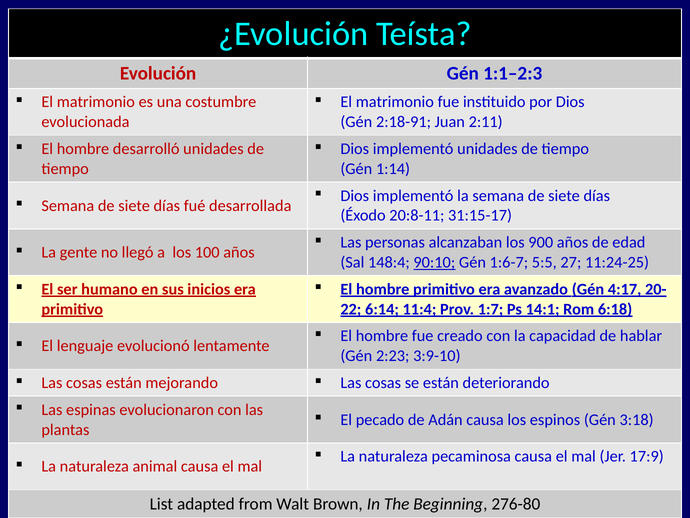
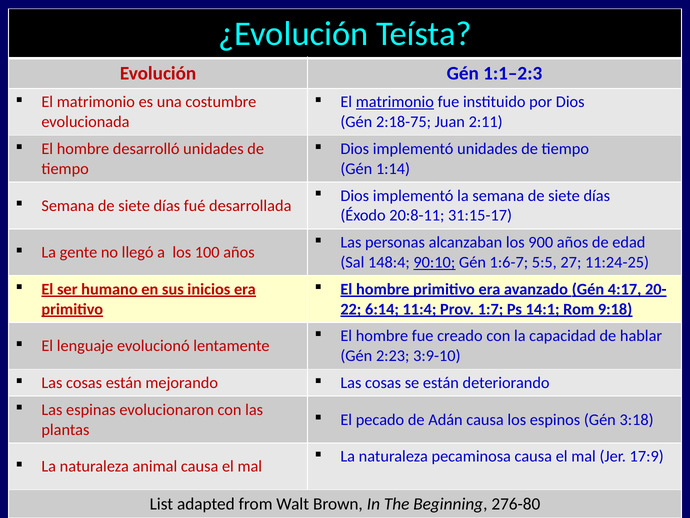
matrimonio at (395, 102) underline: none -> present
2:18-91: 2:18-91 -> 2:18-75
6:18: 6:18 -> 9:18
